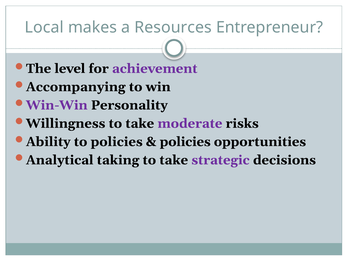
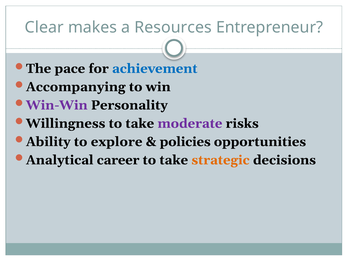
Local: Local -> Clear
level: level -> pace
achievement colour: purple -> blue
to policies: policies -> explore
taking: taking -> career
strategic colour: purple -> orange
